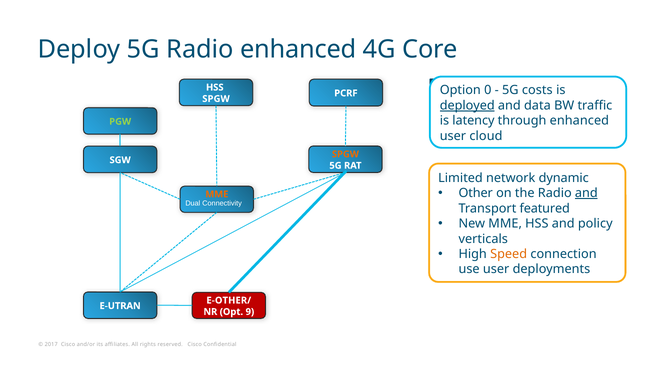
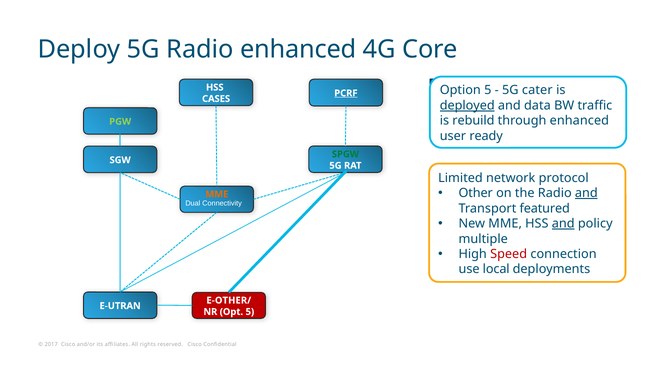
Option 0: 0 -> 5
costs: costs -> cater
PCRF underline: none -> present
SPGW at (216, 99): SPGW -> CASES
latency: latency -> rebuild
cloud: cloud -> ready
SPGW at (345, 154) colour: orange -> green
dynamic: dynamic -> protocol
and at (563, 223) underline: none -> present
verticals: verticals -> multiple
Speed colour: orange -> red
use user: user -> local
Opt 9: 9 -> 5
